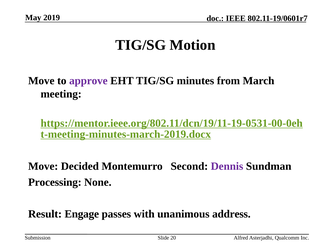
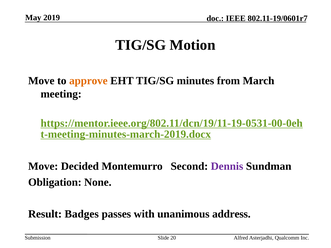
approve colour: purple -> orange
Processing: Processing -> Obligation
Engage: Engage -> Badges
